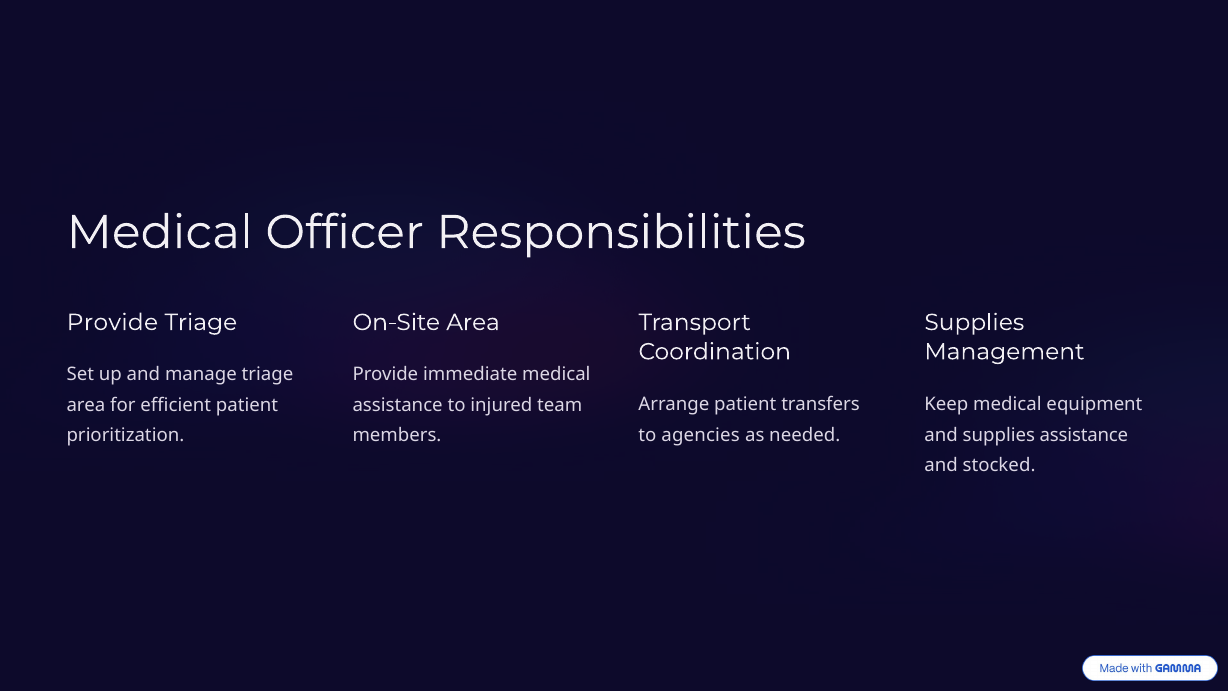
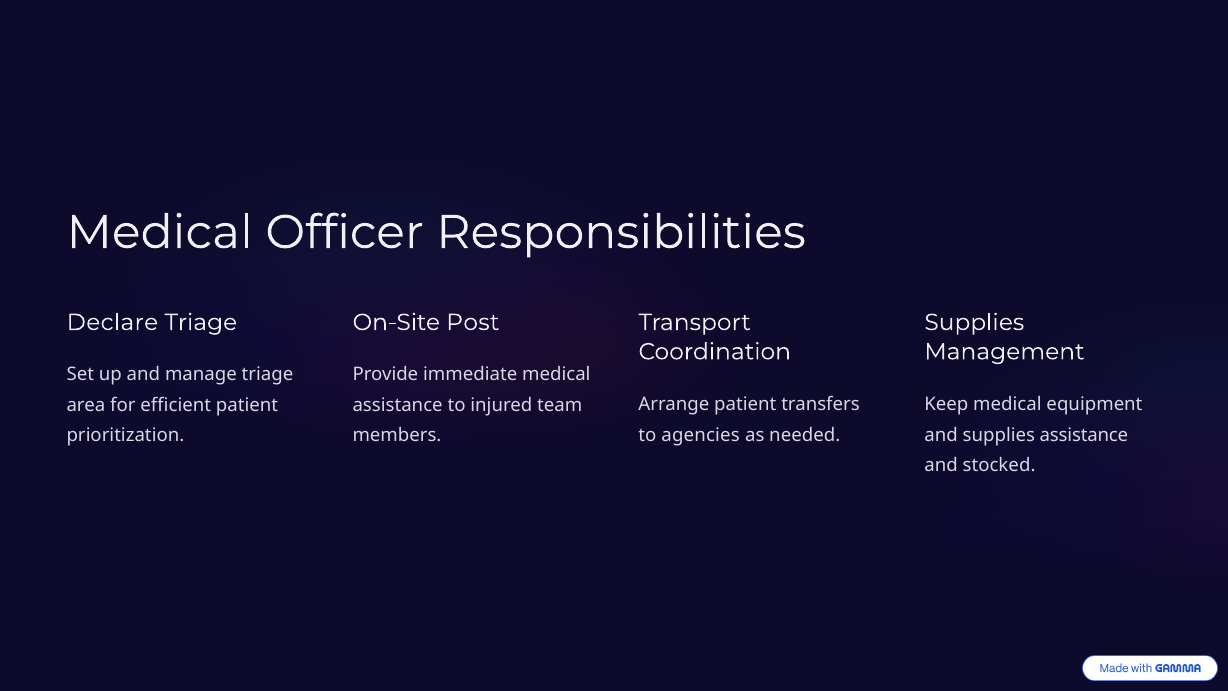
Provide at (112, 322): Provide -> Declare
On-Site Area: Area -> Post
